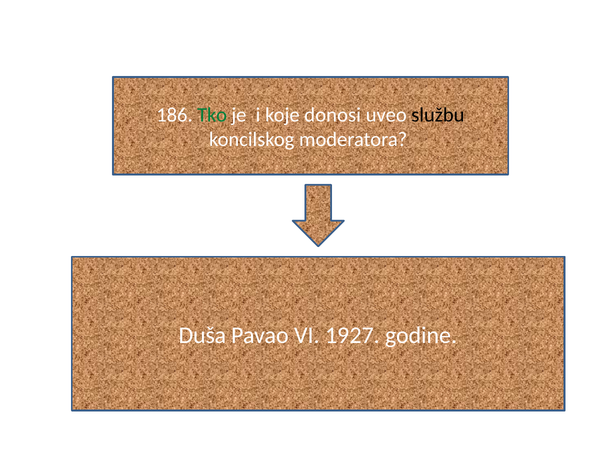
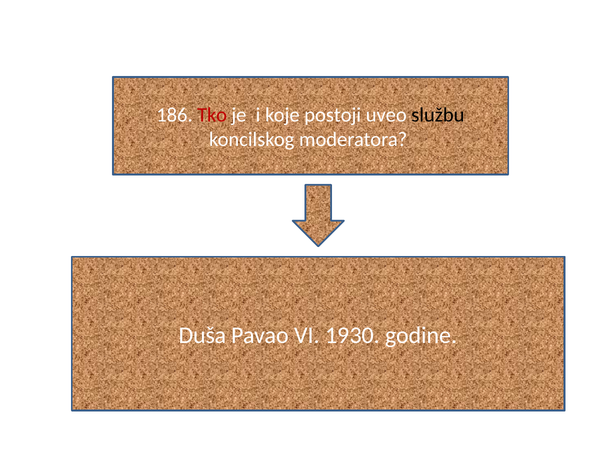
Tko colour: green -> red
donosi: donosi -> postoji
1927: 1927 -> 1930
